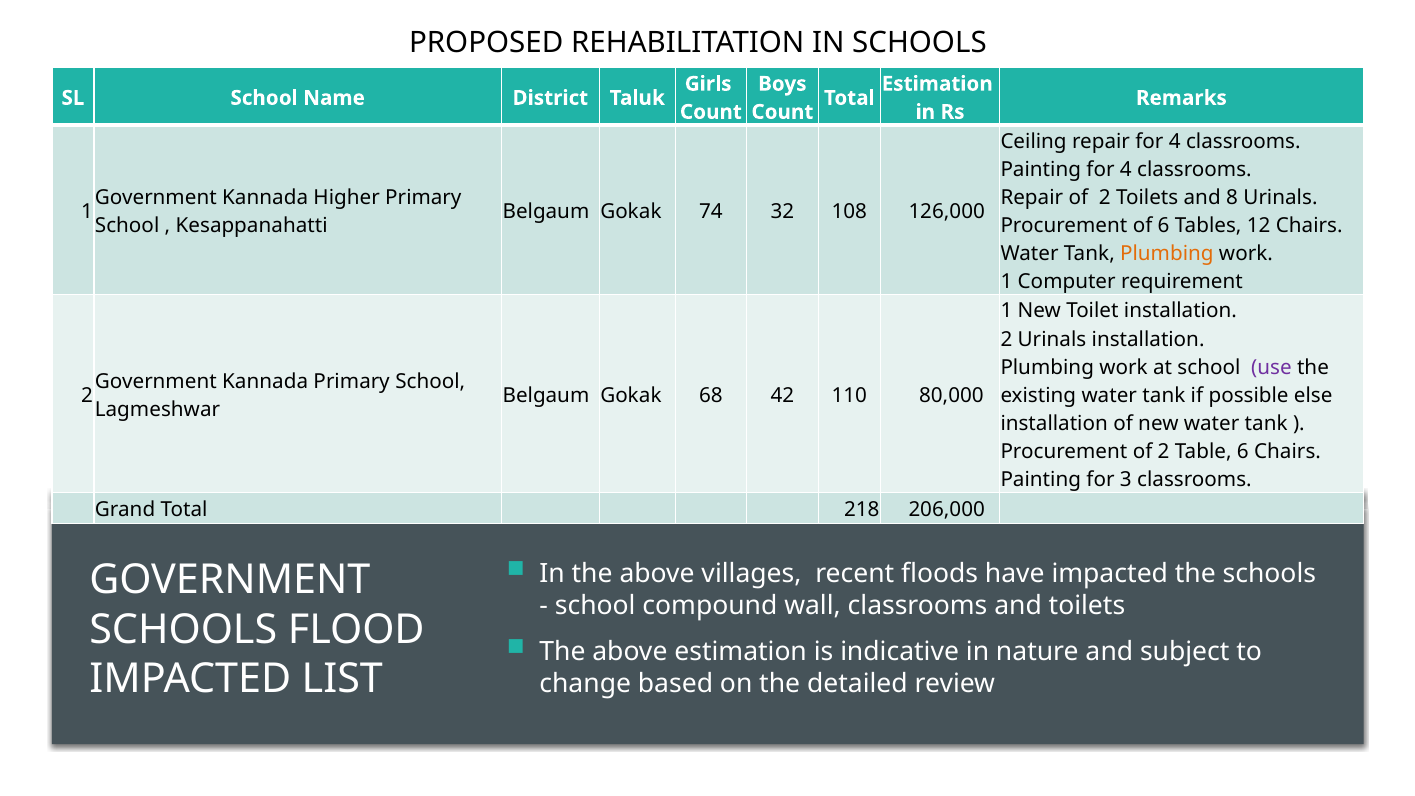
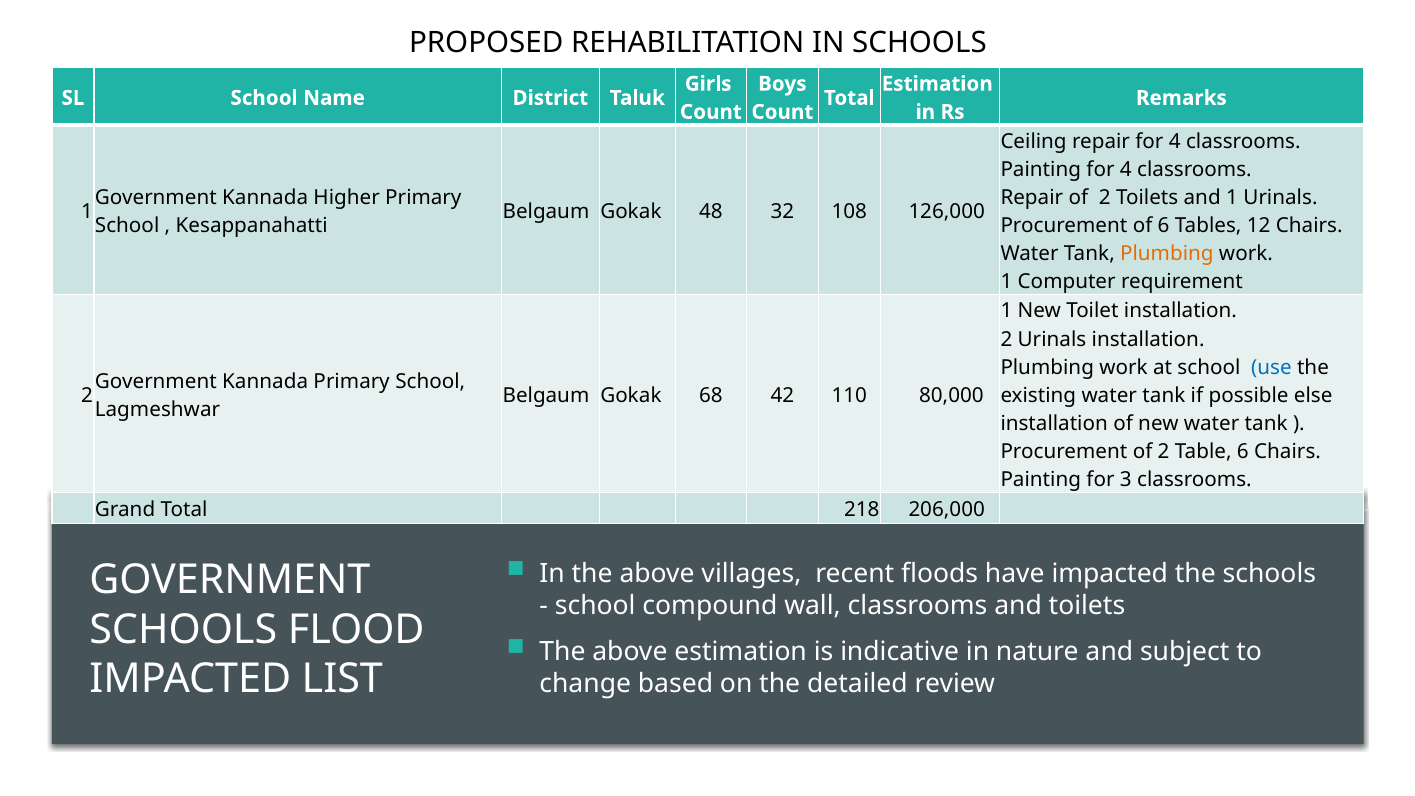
and 8: 8 -> 1
74: 74 -> 48
use colour: purple -> blue
